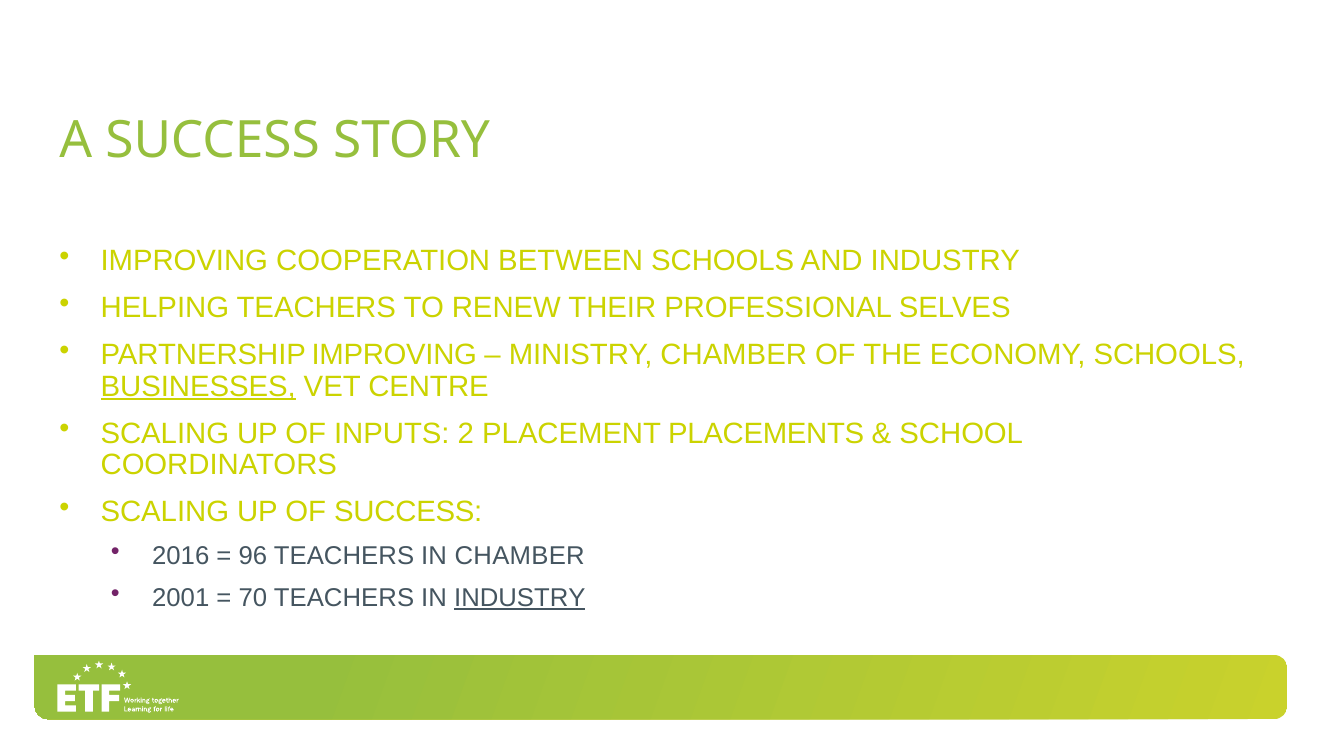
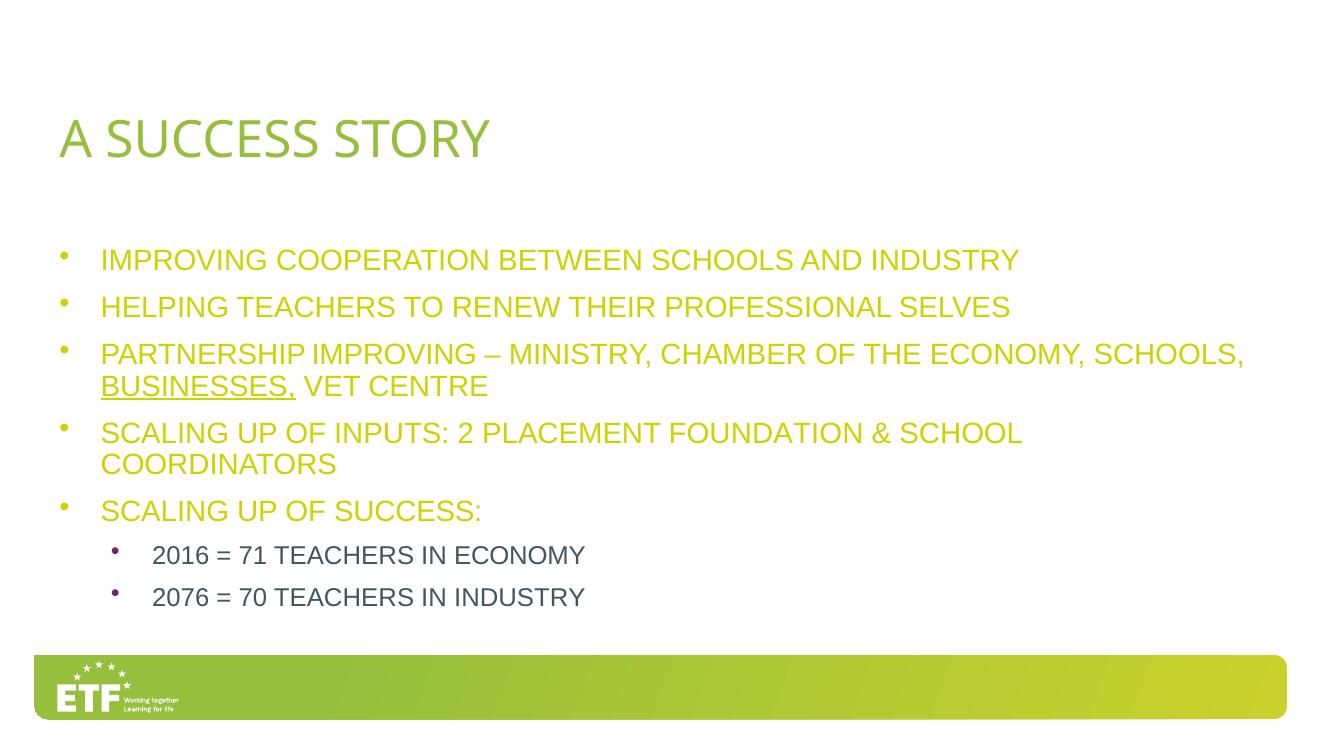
PLACEMENTS: PLACEMENTS -> FOUNDATION
96: 96 -> 71
IN CHAMBER: CHAMBER -> ECONOMY
2001: 2001 -> 2076
INDUSTRY at (520, 598) underline: present -> none
